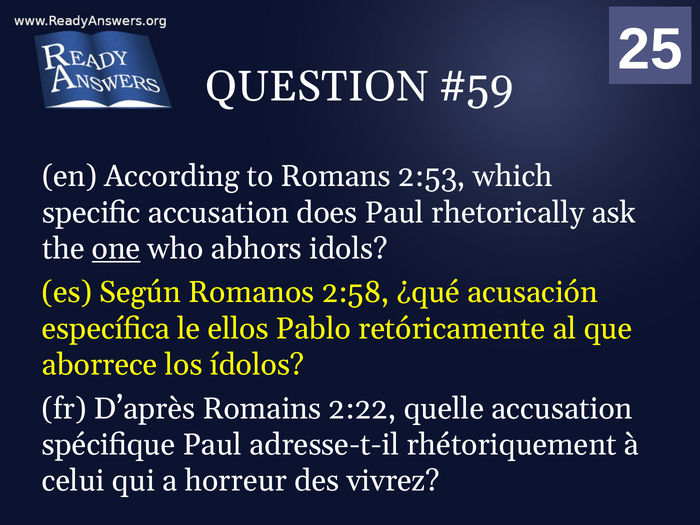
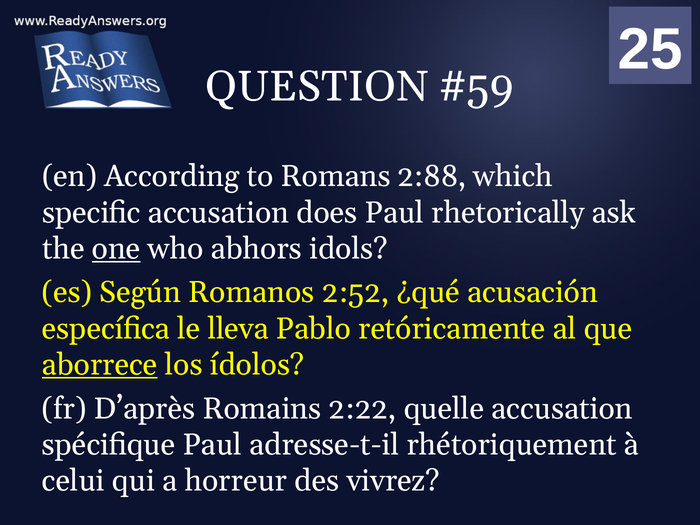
2:53: 2:53 -> 2:88
2:58: 2:58 -> 2:52
ellos: ellos -> lleva
aborrece underline: none -> present
